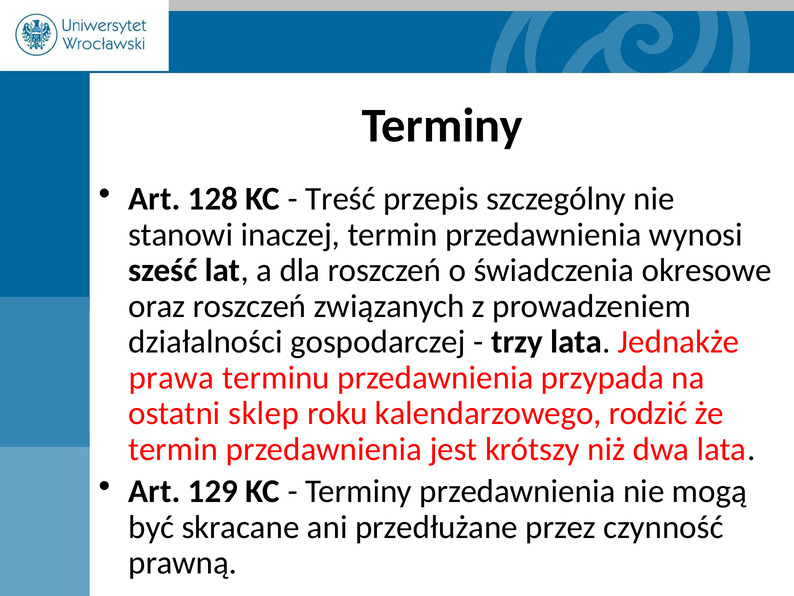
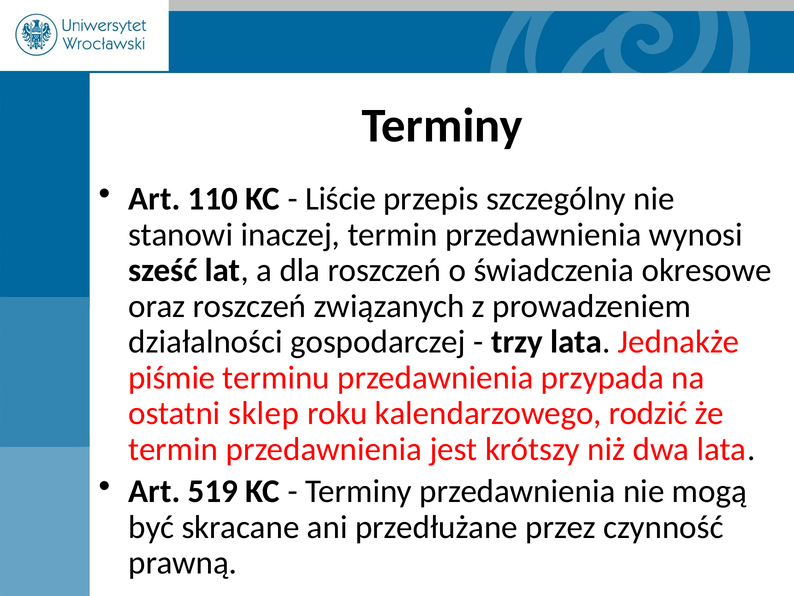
128: 128 -> 110
Treść: Treść -> Liście
prawa: prawa -> piśmie
129: 129 -> 519
